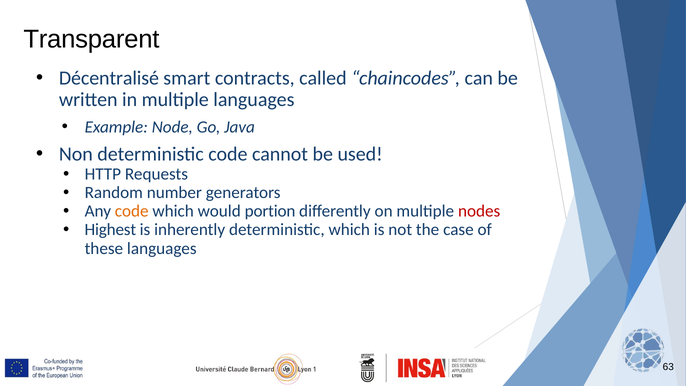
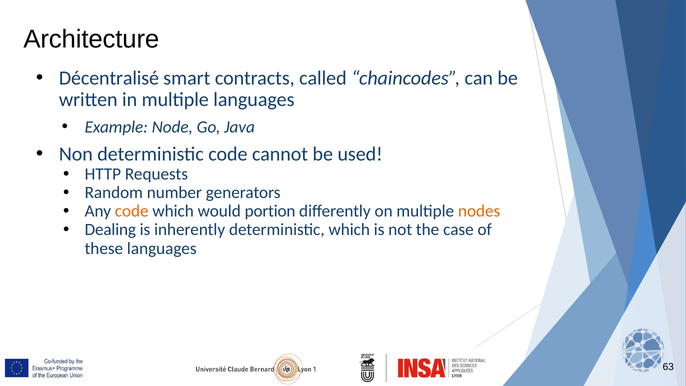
Transparent: Transparent -> Architecture
nodes colour: red -> orange
Highest: Highest -> Dealing
